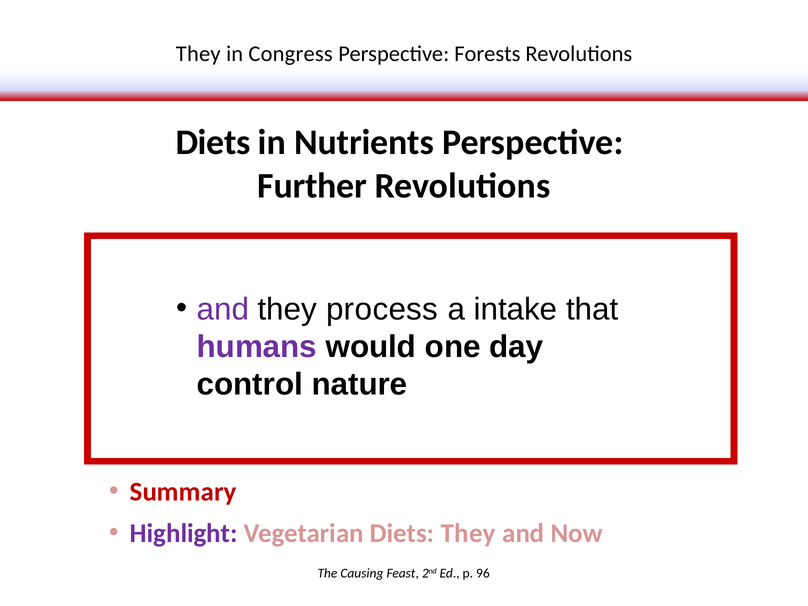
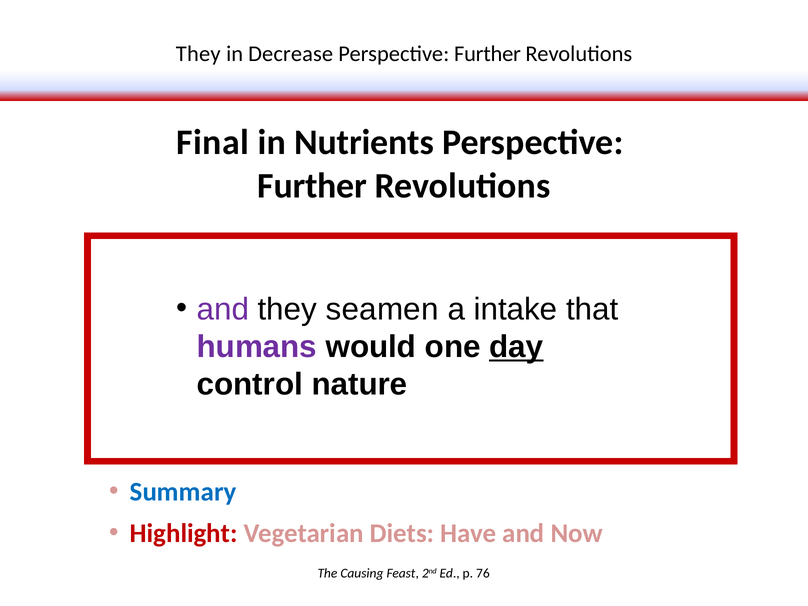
Congress: Congress -> Decrease
Forests at (487, 54): Forests -> Further
Diets at (213, 143): Diets -> Final
process: process -> seamen
day underline: none -> present
Summary colour: red -> blue
Highlight colour: purple -> red
Diets They: They -> Have
96: 96 -> 76
